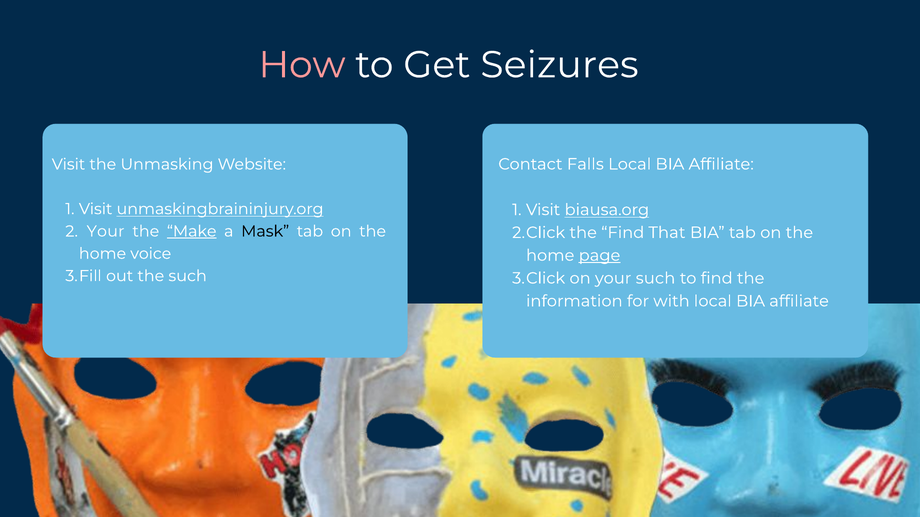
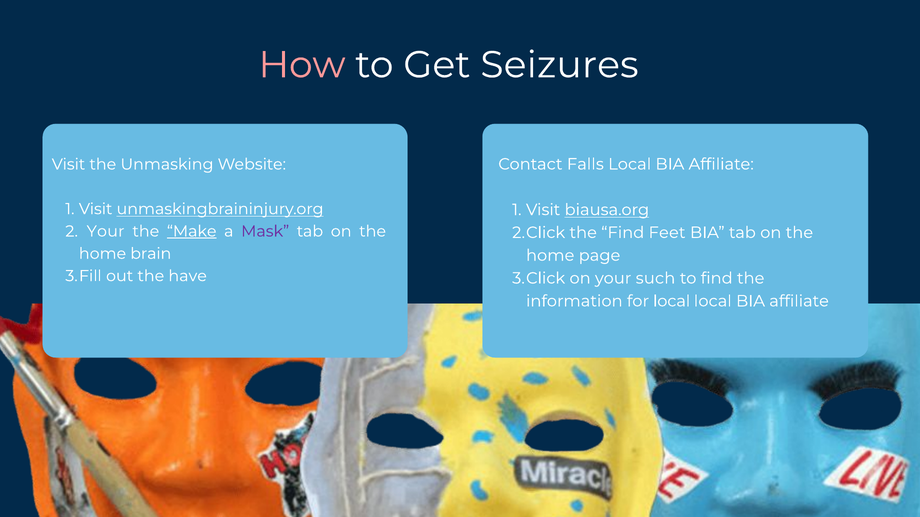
Mask colour: black -> purple
That: That -> Feet
voice: voice -> brain
page underline: present -> none
the such: such -> have
for with: with -> local
